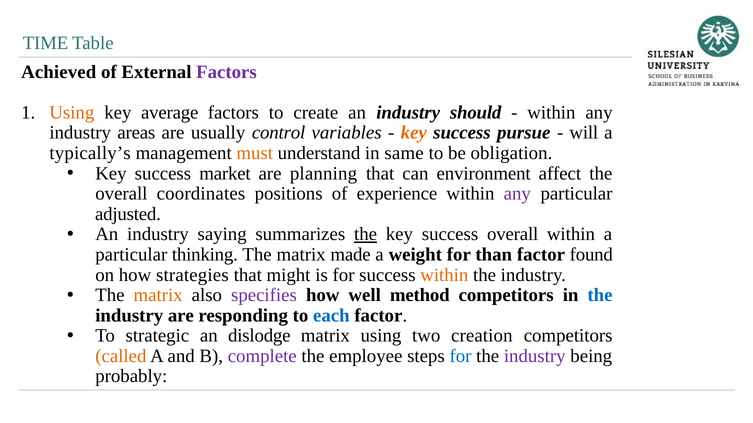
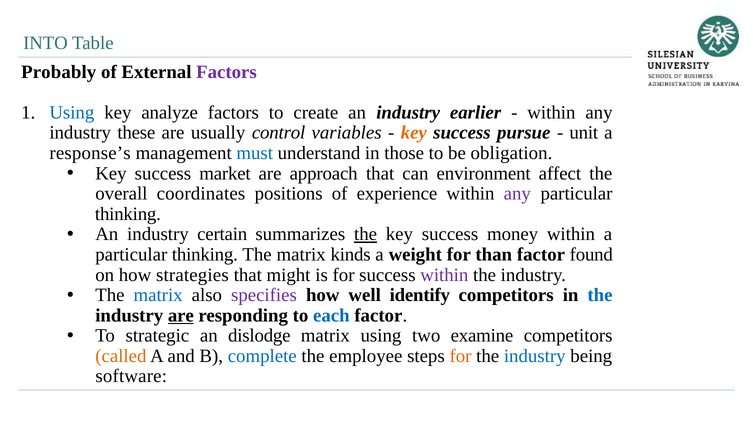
TIME: TIME -> INTO
Achieved: Achieved -> Probably
Using at (72, 113) colour: orange -> blue
average: average -> analyze
should: should -> earlier
areas: areas -> these
will: will -> unit
typically’s: typically’s -> response’s
must colour: orange -> blue
same: same -> those
planning: planning -> approach
adjusted at (128, 214): adjusted -> thinking
saying: saying -> certain
success overall: overall -> money
made: made -> kinds
within at (444, 275) colour: orange -> purple
matrix at (158, 296) colour: orange -> blue
method: method -> identify
are at (181, 316) underline: none -> present
creation: creation -> examine
complete colour: purple -> blue
for at (460, 356) colour: blue -> orange
industry at (535, 356) colour: purple -> blue
probably: probably -> software
